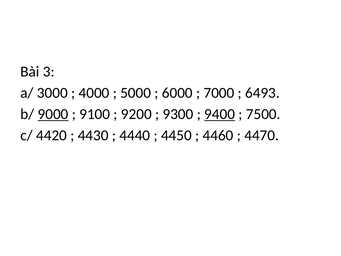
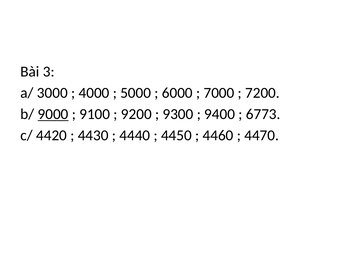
6493: 6493 -> 7200
9400 underline: present -> none
7500: 7500 -> 6773
